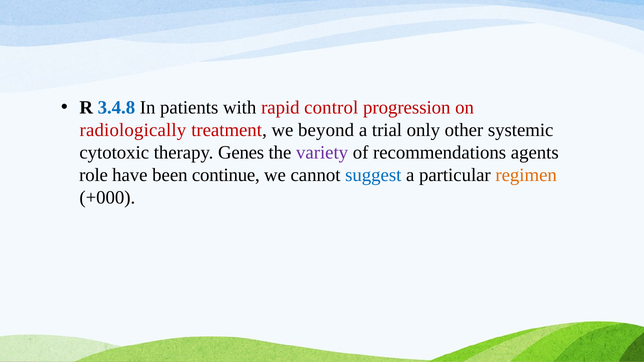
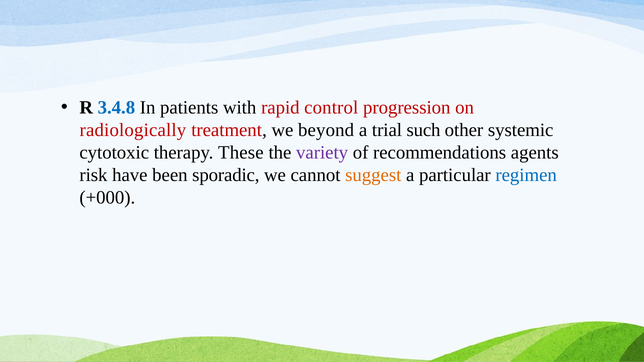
only: only -> such
Genes: Genes -> These
role: role -> risk
continue: continue -> sporadic
suggest colour: blue -> orange
regimen colour: orange -> blue
